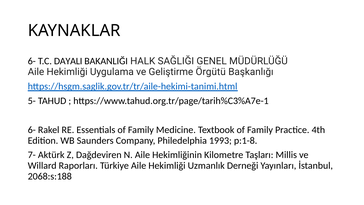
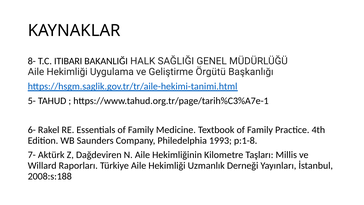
6- at (32, 61): 6- -> 8-
DAYALI: DAYALI -> ITIBARI
2068:s:188: 2068:s:188 -> 2008:s:188
